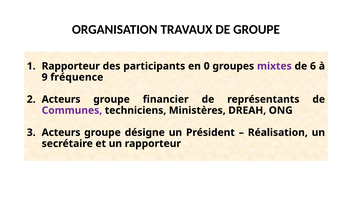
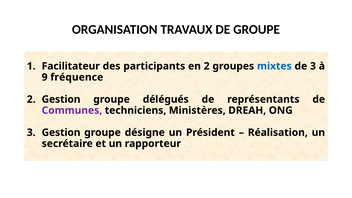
Rapporteur at (71, 66): Rapporteur -> Facilitateur
en 0: 0 -> 2
mixtes colour: purple -> blue
de 6: 6 -> 3
Acteurs at (61, 99): Acteurs -> Gestion
financier: financier -> délégués
Acteurs at (61, 132): Acteurs -> Gestion
